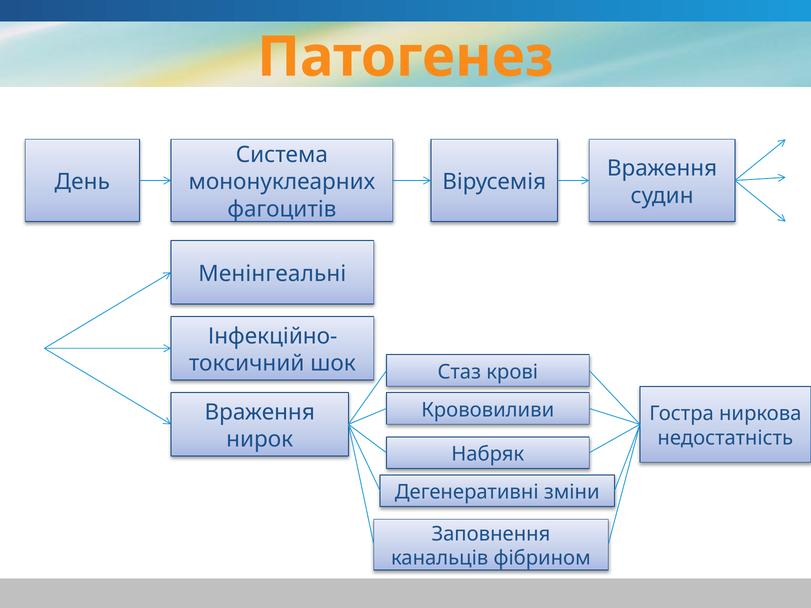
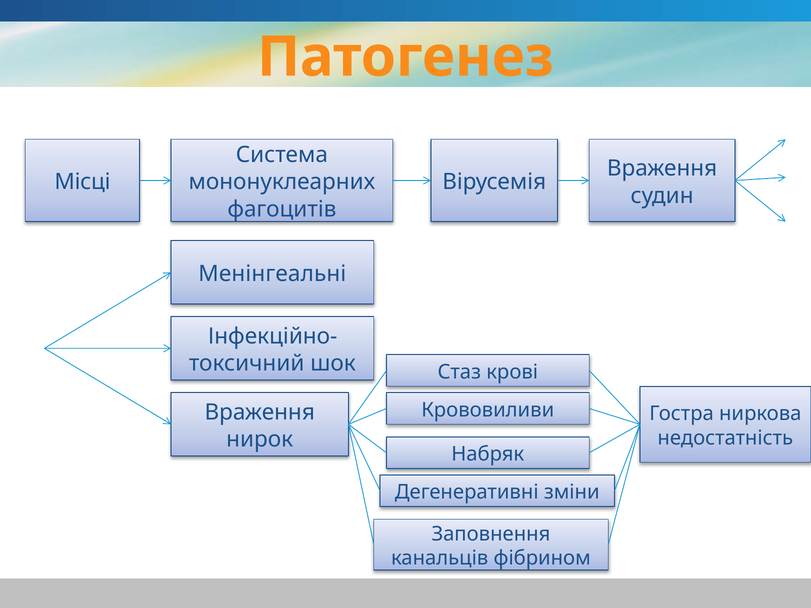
День: День -> Місці
